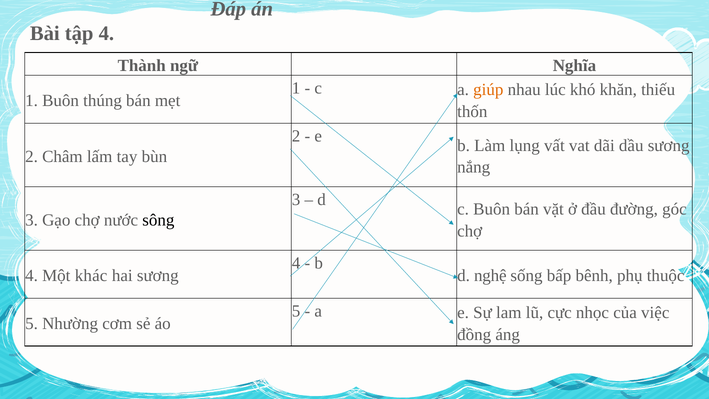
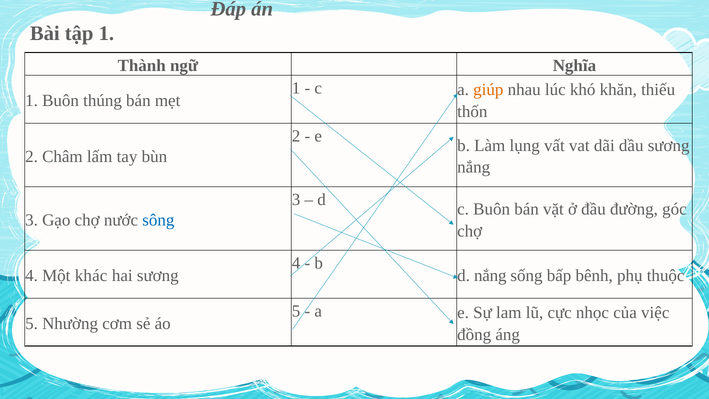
tập 4: 4 -> 1
sông colour: black -> blue
d nghệ: nghệ -> nắng
